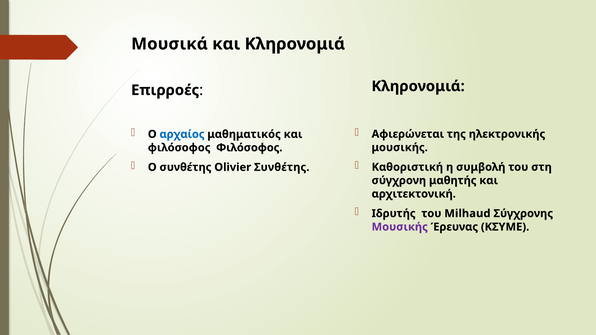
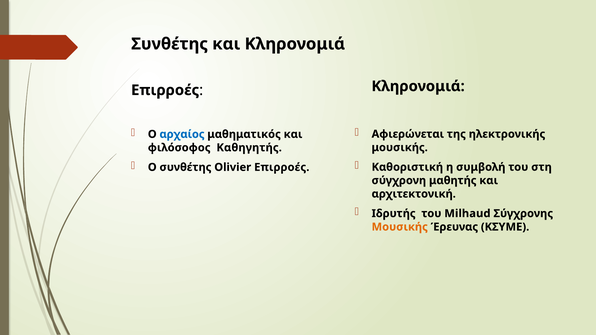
Μουσικά at (170, 44): Μουσικά -> Συνθέτης
φιλόσοφος Φιλόσοφος: Φιλόσοφος -> Καθηγητής
Olivier Συνθέτης: Συνθέτης -> Επιρροές
Μουσικής at (400, 227) colour: purple -> orange
